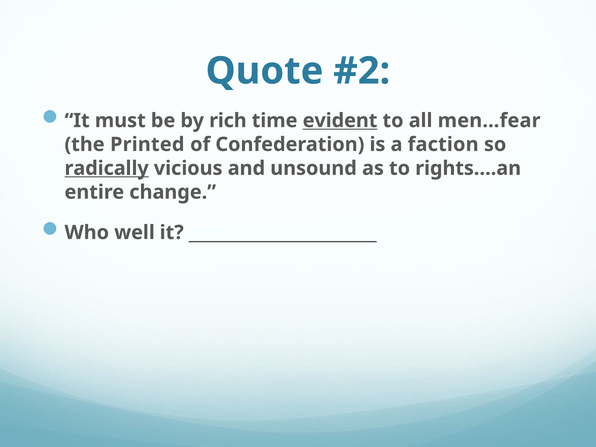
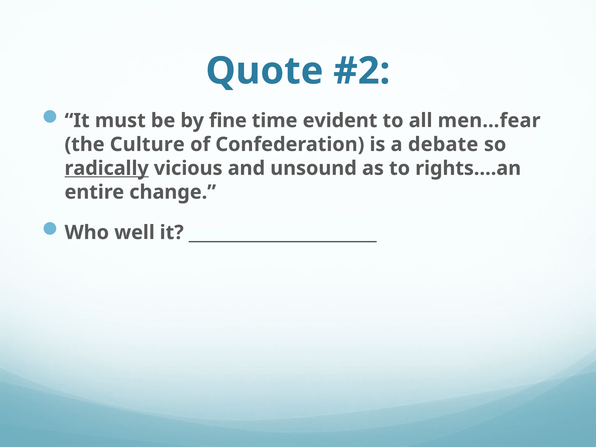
rich: rich -> fine
evident underline: present -> none
Printed: Printed -> Culture
faction: faction -> debate
